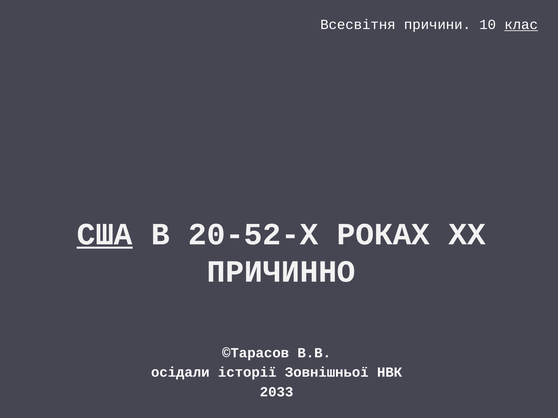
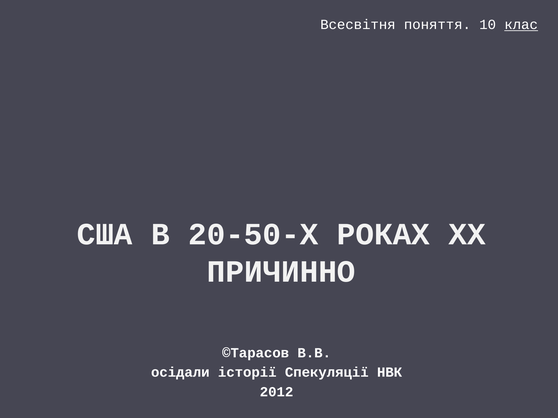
причини: причини -> поняття
США underline: present -> none
20-52-Х: 20-52-Х -> 20-50-Х
Зовнішньої: Зовнішньої -> Спекуляції
2033: 2033 -> 2012
